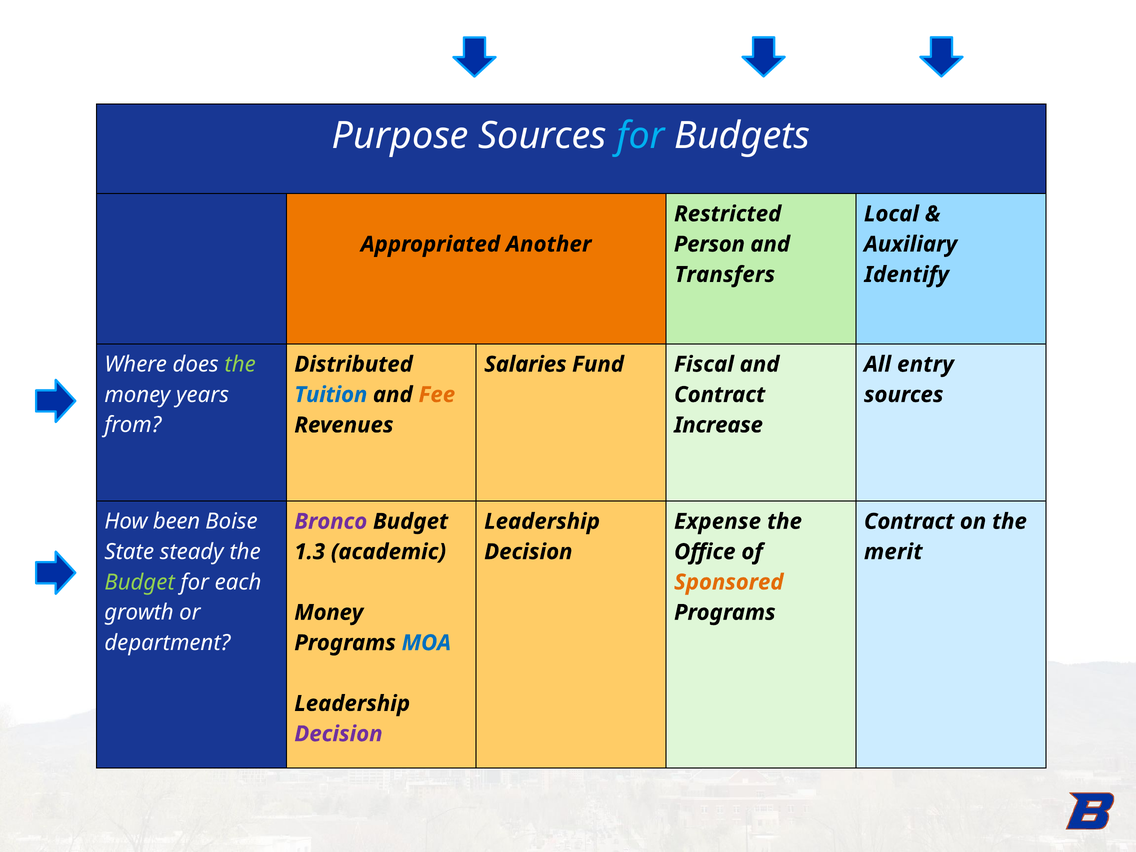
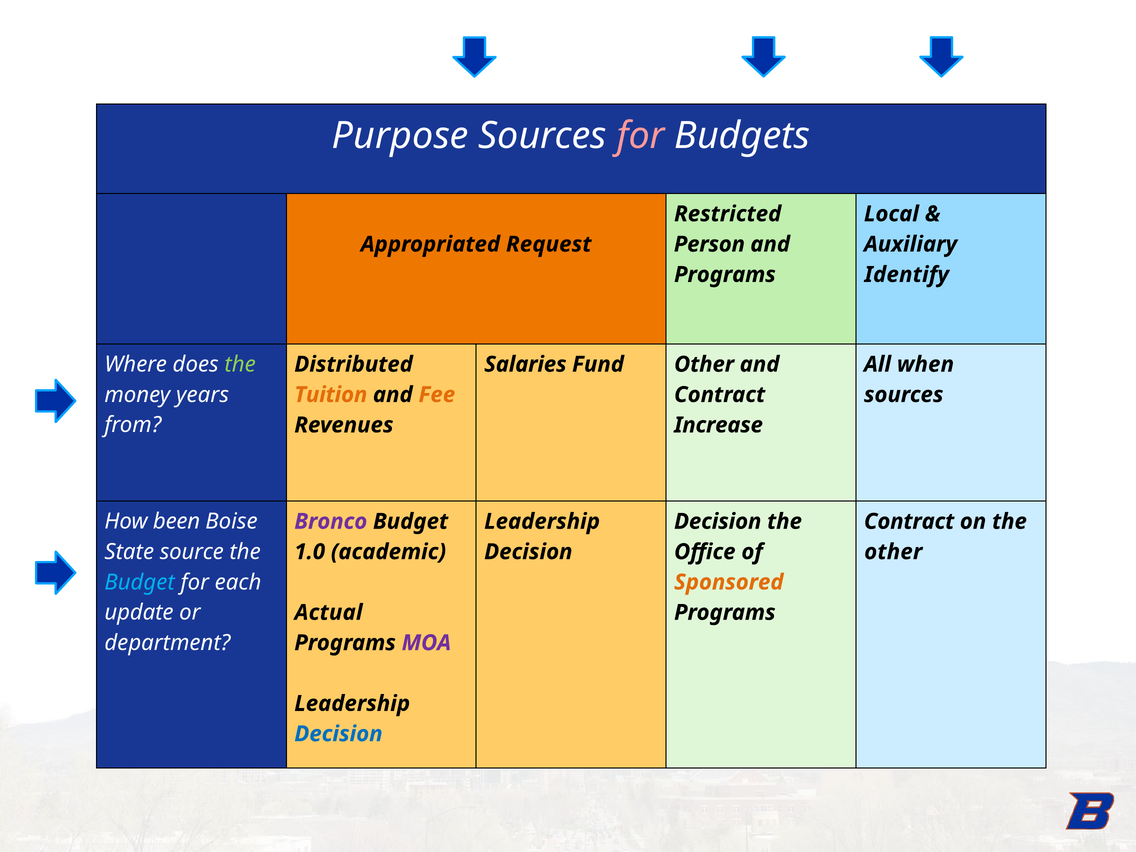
for at (641, 136) colour: light blue -> pink
Another: Another -> Request
Transfers at (725, 275): Transfers -> Programs
Fund Fiscal: Fiscal -> Other
entry: entry -> when
Tuition colour: blue -> orange
Expense at (718, 521): Expense -> Decision
steady: steady -> source
1.3: 1.3 -> 1.0
merit at (893, 552): merit -> other
Budget at (140, 582) colour: light green -> light blue
growth: growth -> update
Money at (329, 613): Money -> Actual
MOA colour: blue -> purple
Decision at (338, 734) colour: purple -> blue
